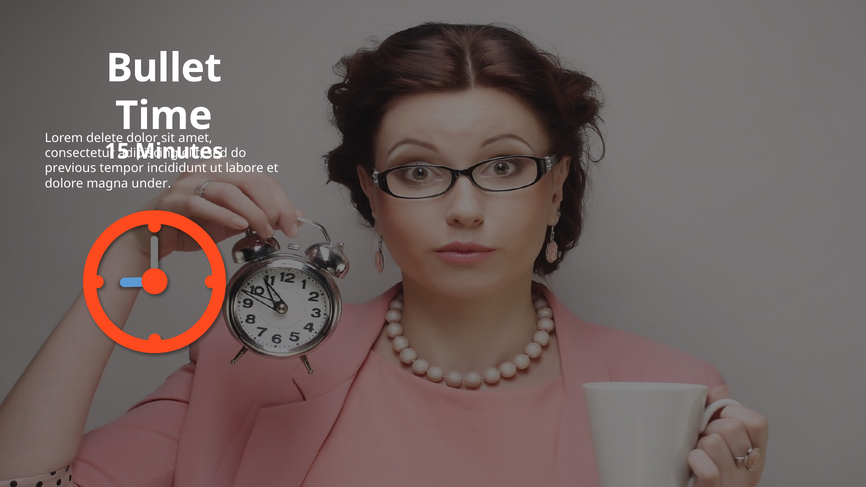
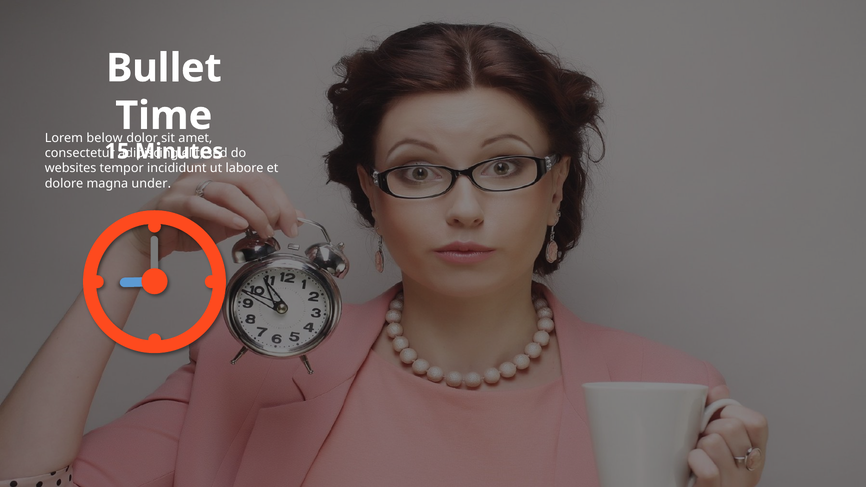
delete: delete -> below
previous: previous -> websites
